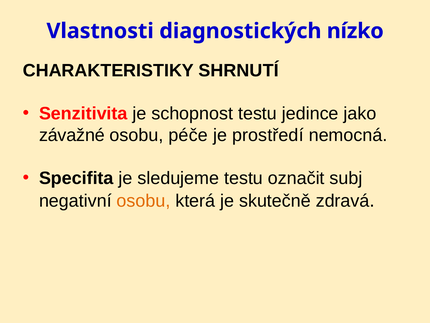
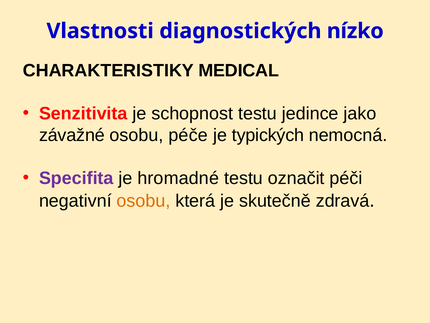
SHRNUTÍ: SHRNUTÍ -> MEDICAL
prostředí: prostředí -> typických
Specifita colour: black -> purple
sledujeme: sledujeme -> hromadné
subj: subj -> péči
